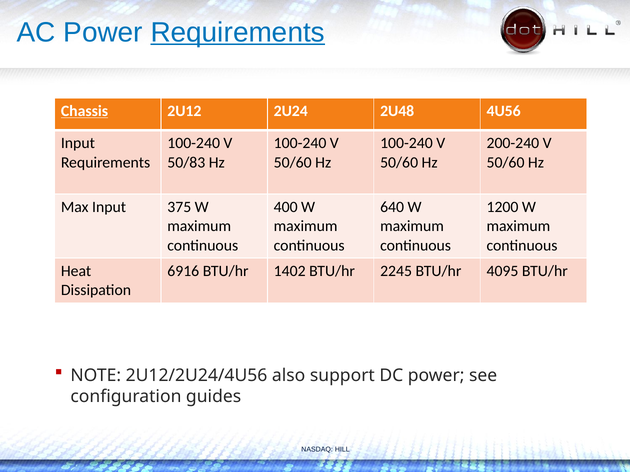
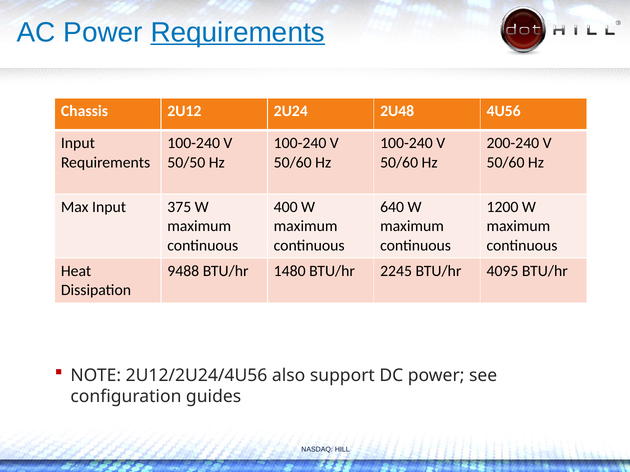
Chassis underline: present -> none
50/83: 50/83 -> 50/50
6916: 6916 -> 9488
1402: 1402 -> 1480
